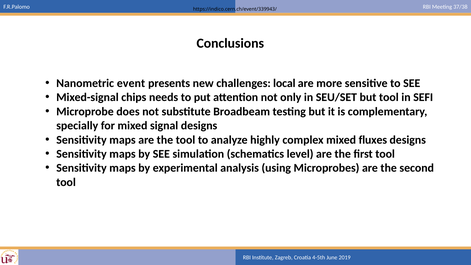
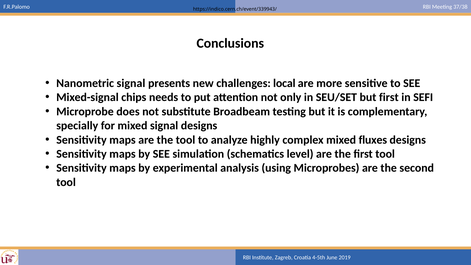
Nanometric event: event -> signal
but tool: tool -> first
